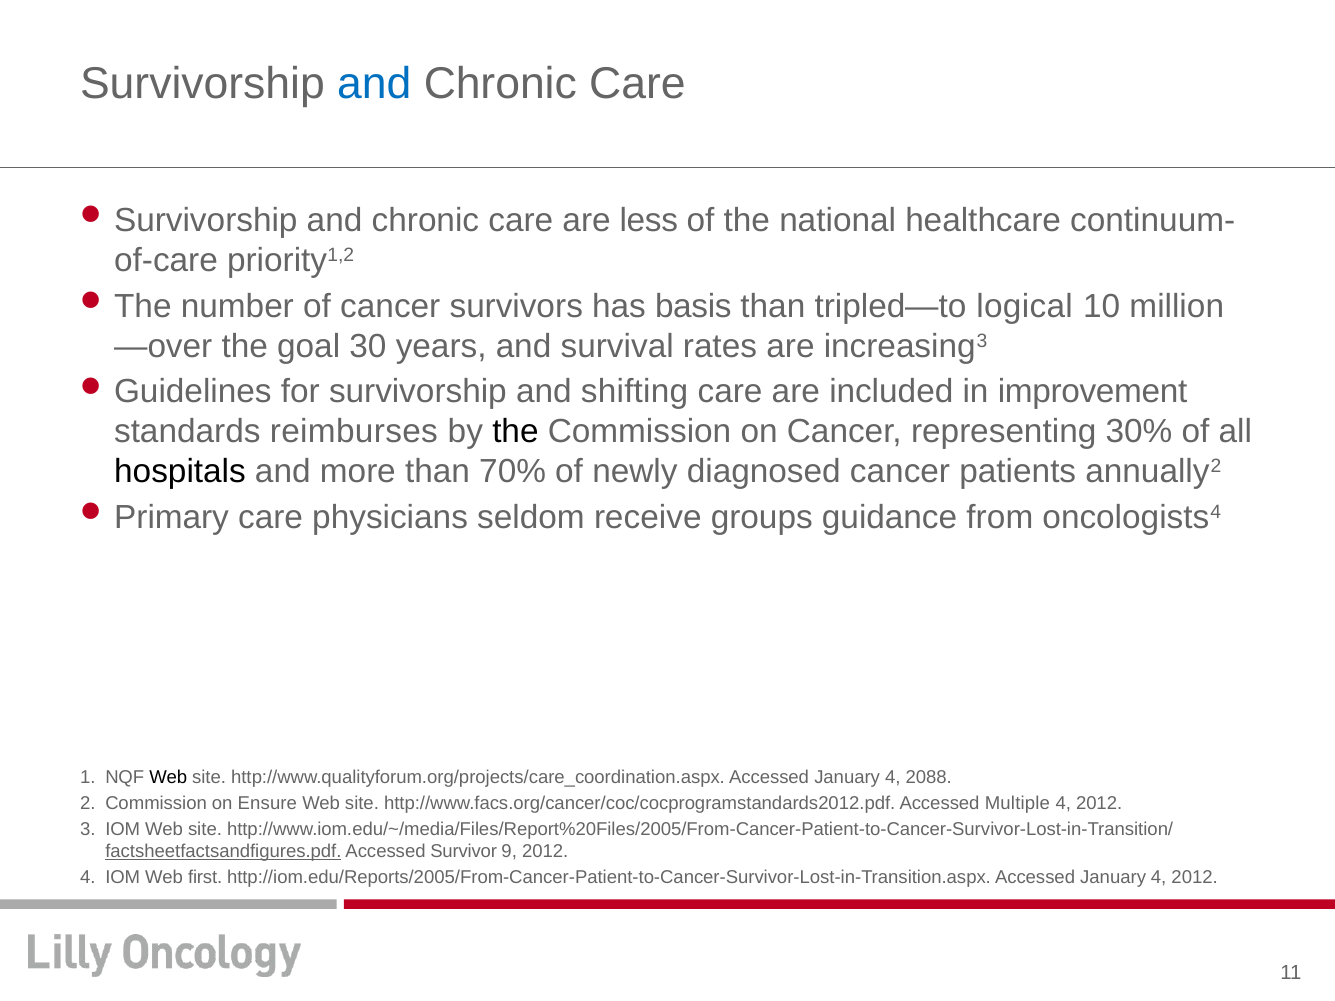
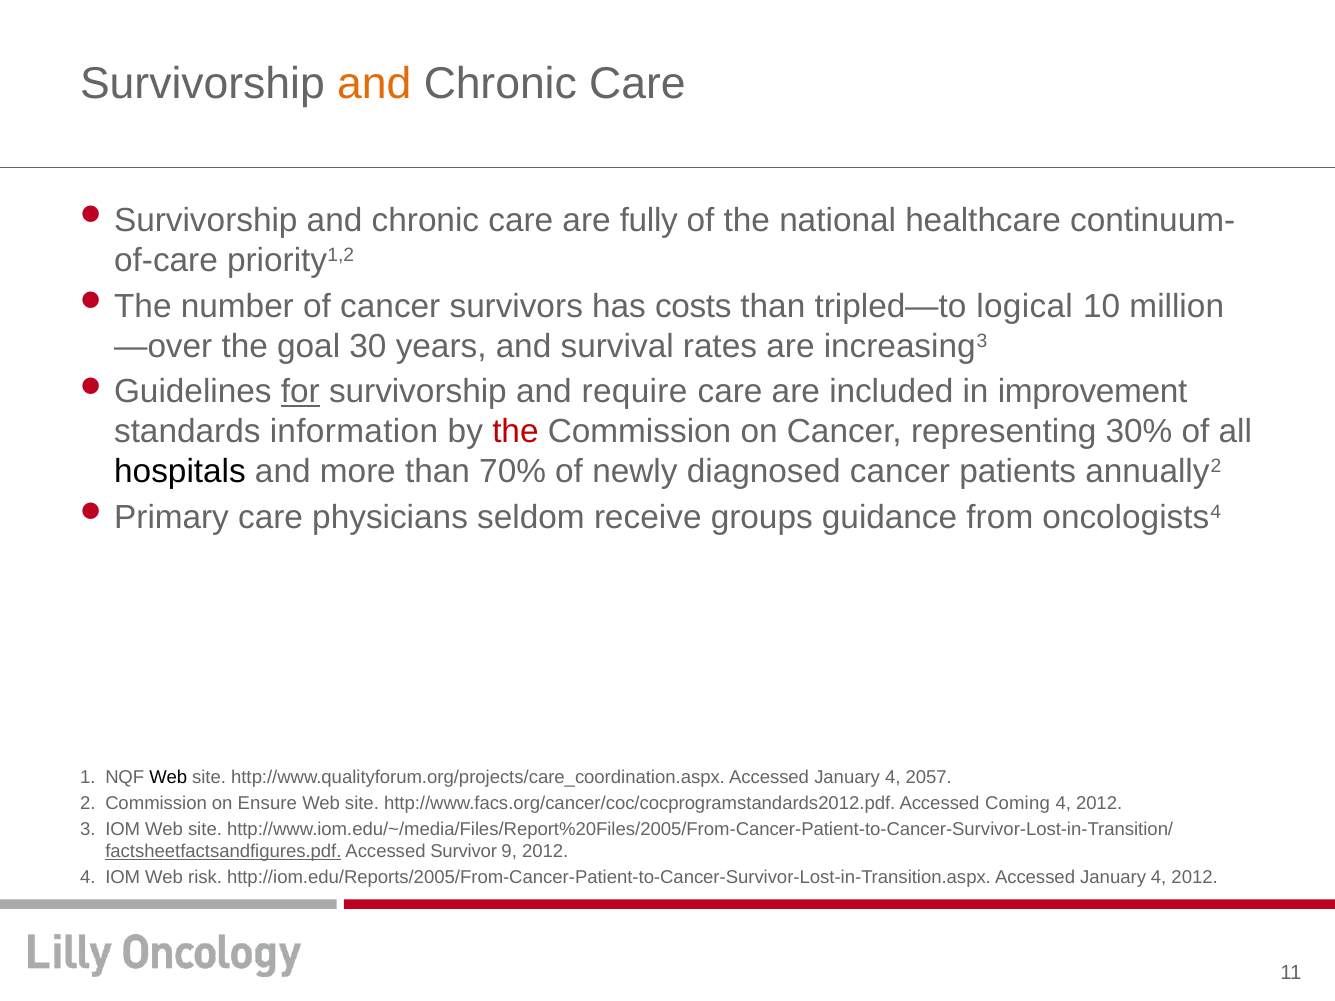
and at (374, 84) colour: blue -> orange
less: less -> fully
basis: basis -> costs
for underline: none -> present
shifting: shifting -> require
reimburses: reimburses -> information
the at (515, 432) colour: black -> red
2088: 2088 -> 2057
Multiple: Multiple -> Coming
first: first -> risk
